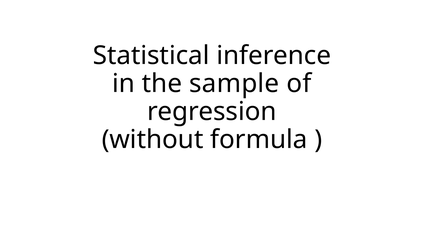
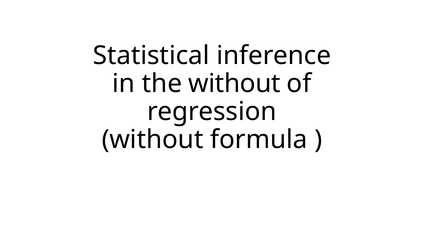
the sample: sample -> without
